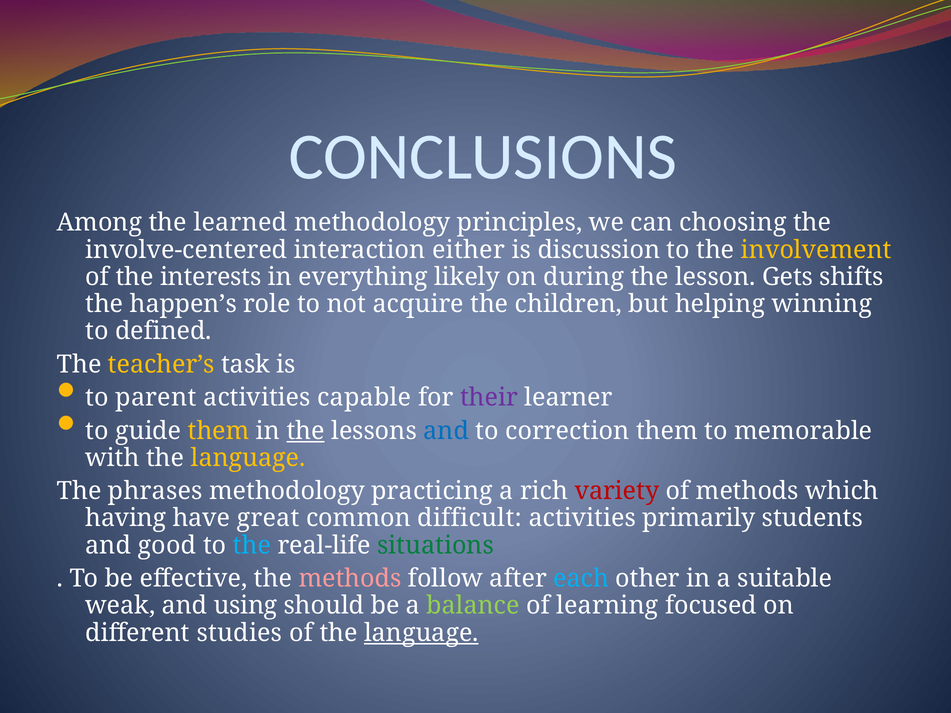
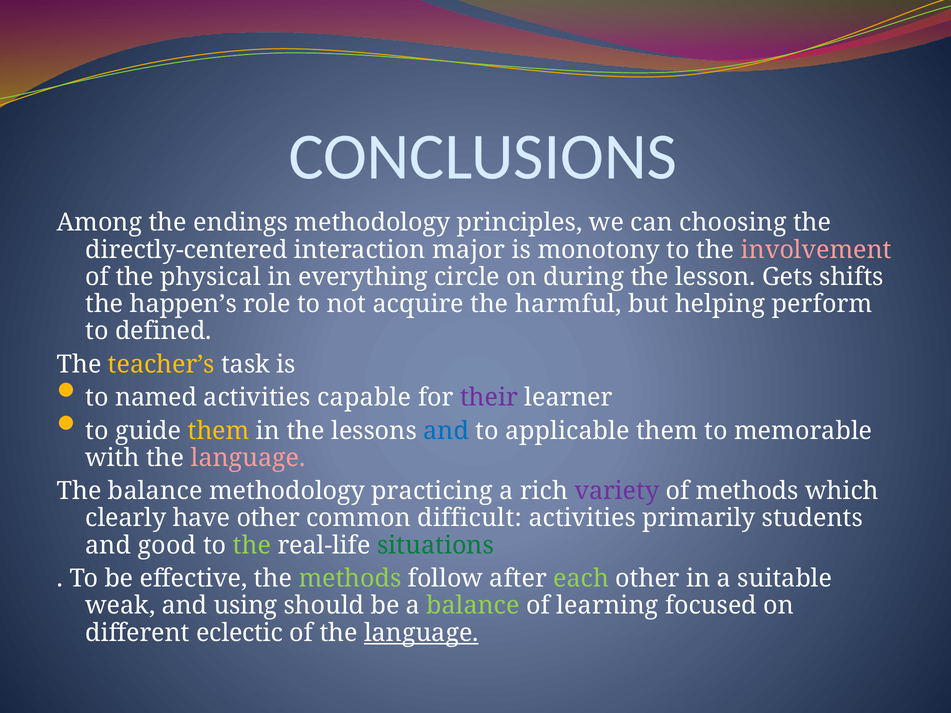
learned: learned -> endings
involve-centered: involve-centered -> directly-centered
either: either -> major
discussion: discussion -> monotony
involvement colour: yellow -> pink
interests: interests -> physical
likely: likely -> circle
children: children -> harmful
winning: winning -> perform
parent: parent -> named
the at (306, 431) underline: present -> none
correction: correction -> applicable
language at (248, 458) colour: yellow -> pink
The phrases: phrases -> balance
variety colour: red -> purple
having: having -> clearly
have great: great -> other
the at (252, 546) colour: light blue -> light green
methods at (350, 579) colour: pink -> light green
each colour: light blue -> light green
studies: studies -> eclectic
